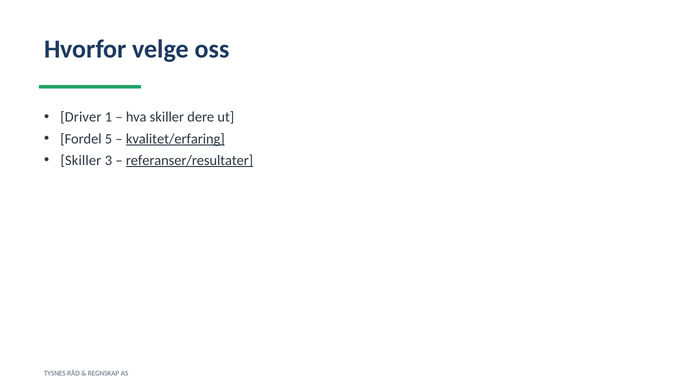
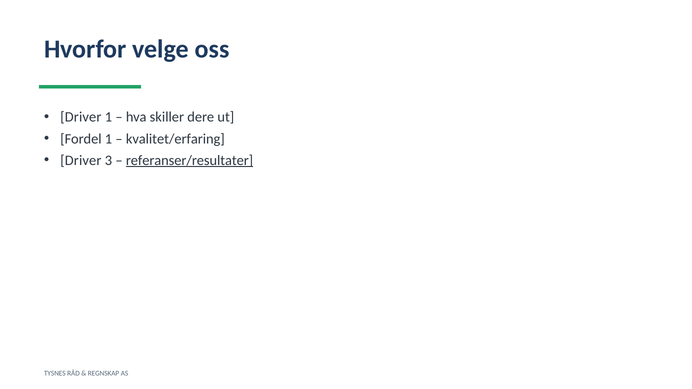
Fordel 5: 5 -> 1
kvalitet/erfaring underline: present -> none
Skiller at (81, 160): Skiller -> Driver
